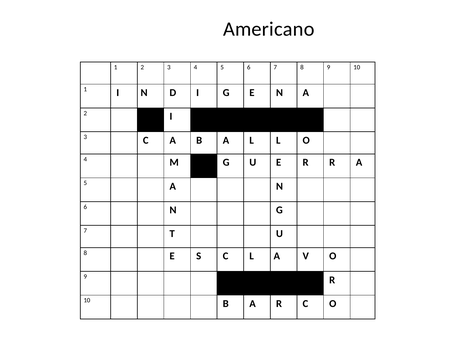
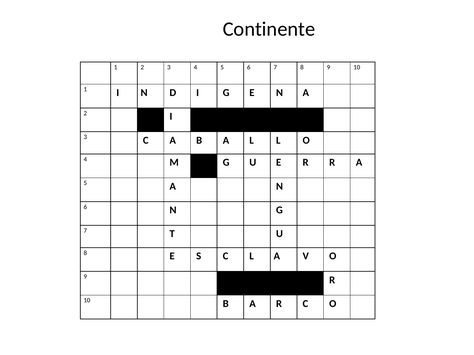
Americano: Americano -> Continente
